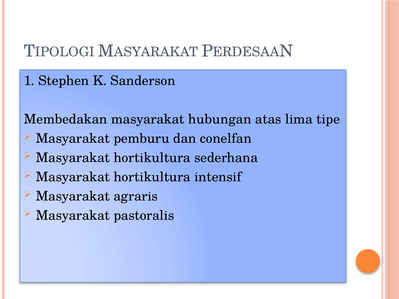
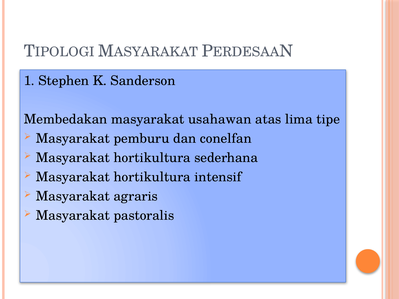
hubungan: hubungan -> usahawan
